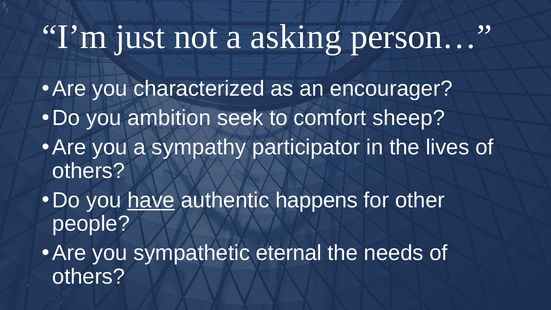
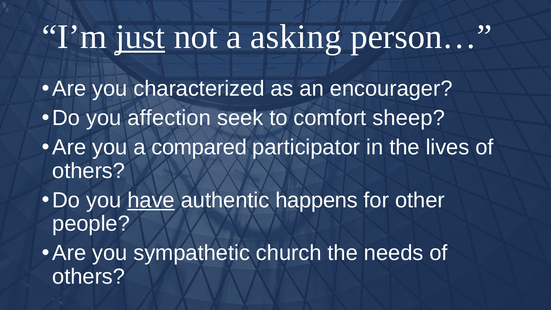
just underline: none -> present
ambition: ambition -> affection
sympathy: sympathy -> compared
eternal: eternal -> church
